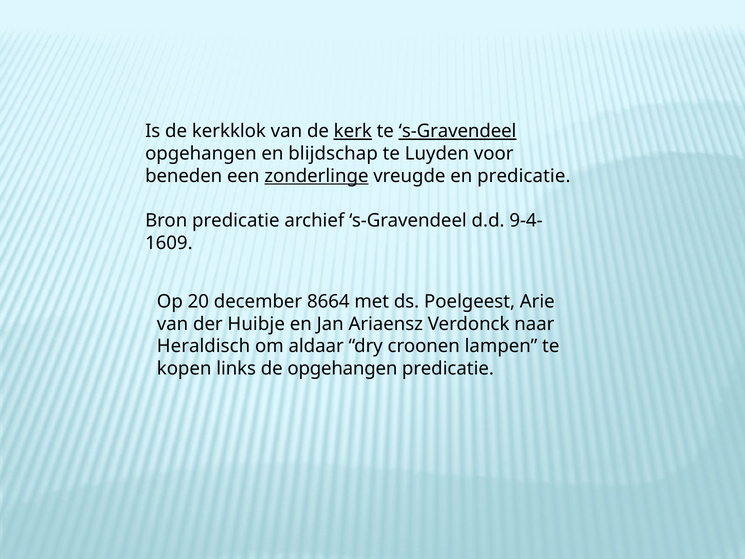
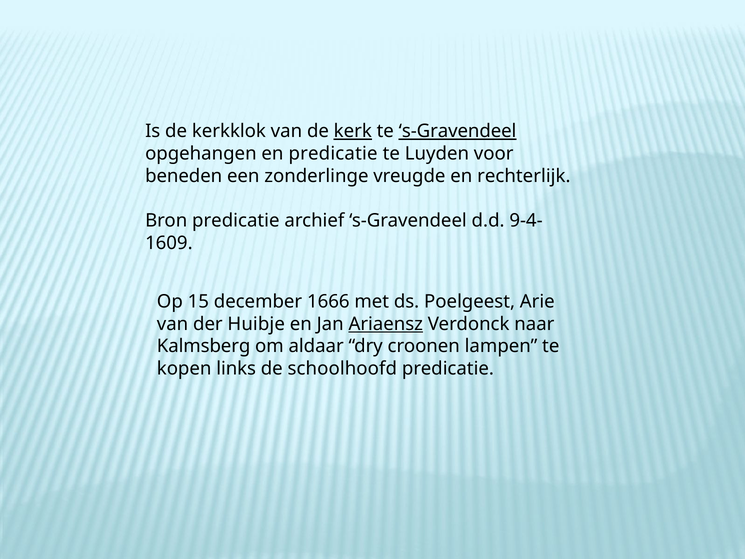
en blijdschap: blijdschap -> predicatie
zonderlinge underline: present -> none
en predicatie: predicatie -> rechterlijk
20: 20 -> 15
8664: 8664 -> 1666
Ariaensz underline: none -> present
Heraldisch: Heraldisch -> Kalmsberg
de opgehangen: opgehangen -> schoolhoofd
